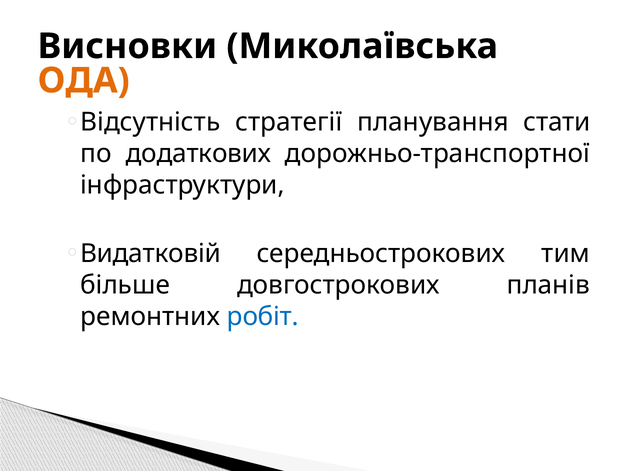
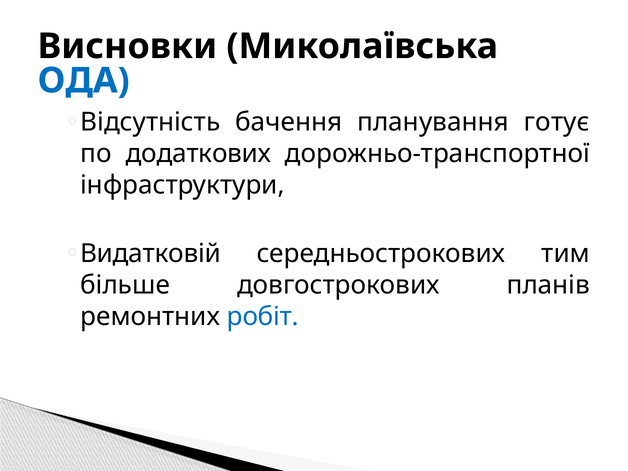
ОДА colour: orange -> blue
стратегії: стратегії -> бачення
стати: стати -> готує
